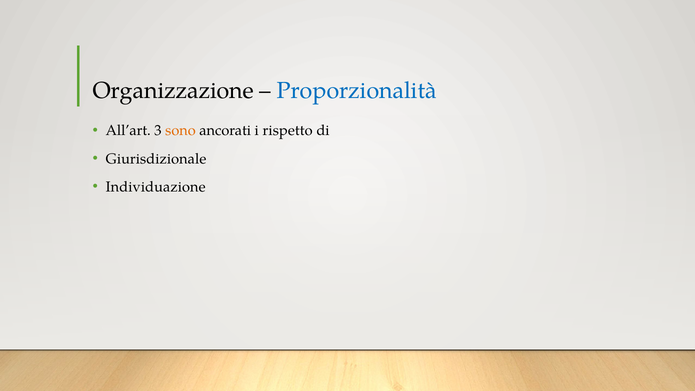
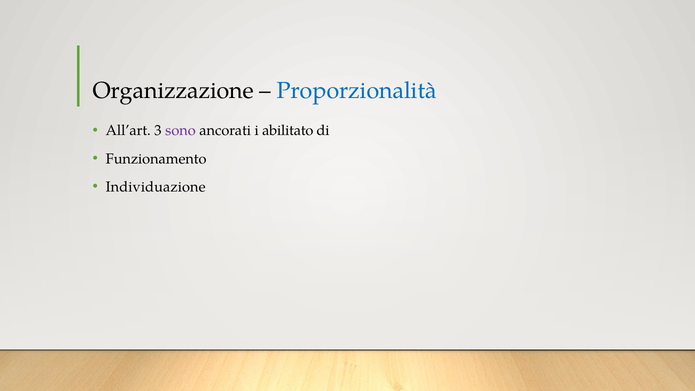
sono colour: orange -> purple
rispetto: rispetto -> abilitato
Giurisdizionale: Giurisdizionale -> Funzionamento
